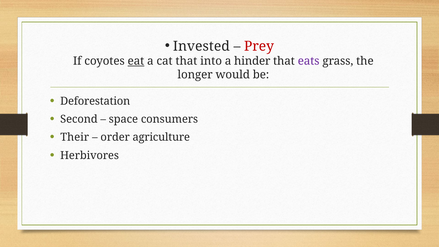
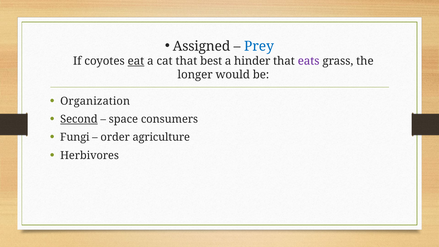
Invested: Invested -> Assigned
Prey colour: red -> blue
into: into -> best
Deforestation: Deforestation -> Organization
Second underline: none -> present
Their: Their -> Fungi
